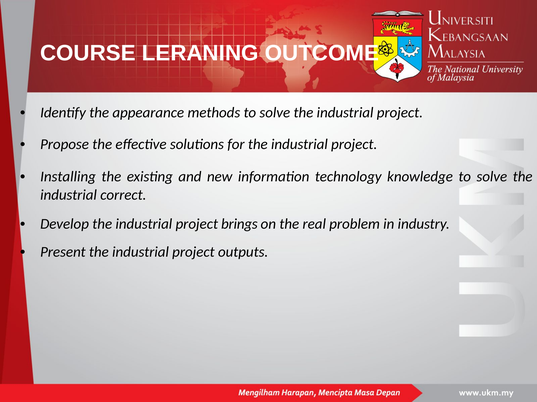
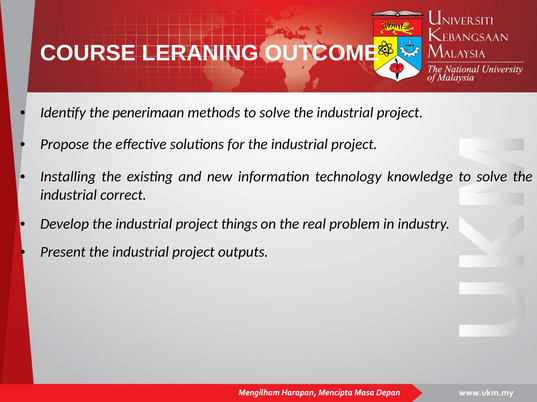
appearance: appearance -> penerimaan
brings: brings -> things
